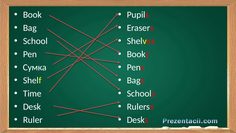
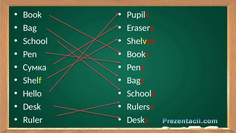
Time: Time -> Hello
